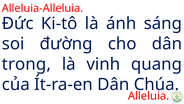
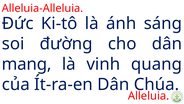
trong: trong -> mang
